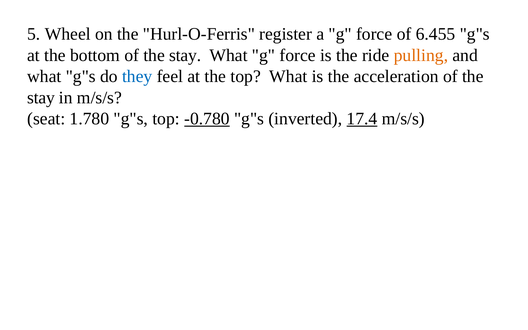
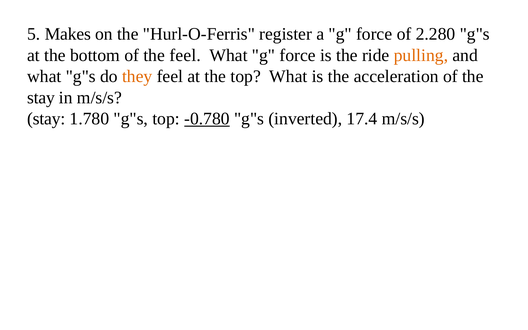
Wheel: Wheel -> Makes
6.455: 6.455 -> 2.280
bottom of the stay: stay -> feel
they colour: blue -> orange
seat at (46, 119): seat -> stay
17.4 underline: present -> none
